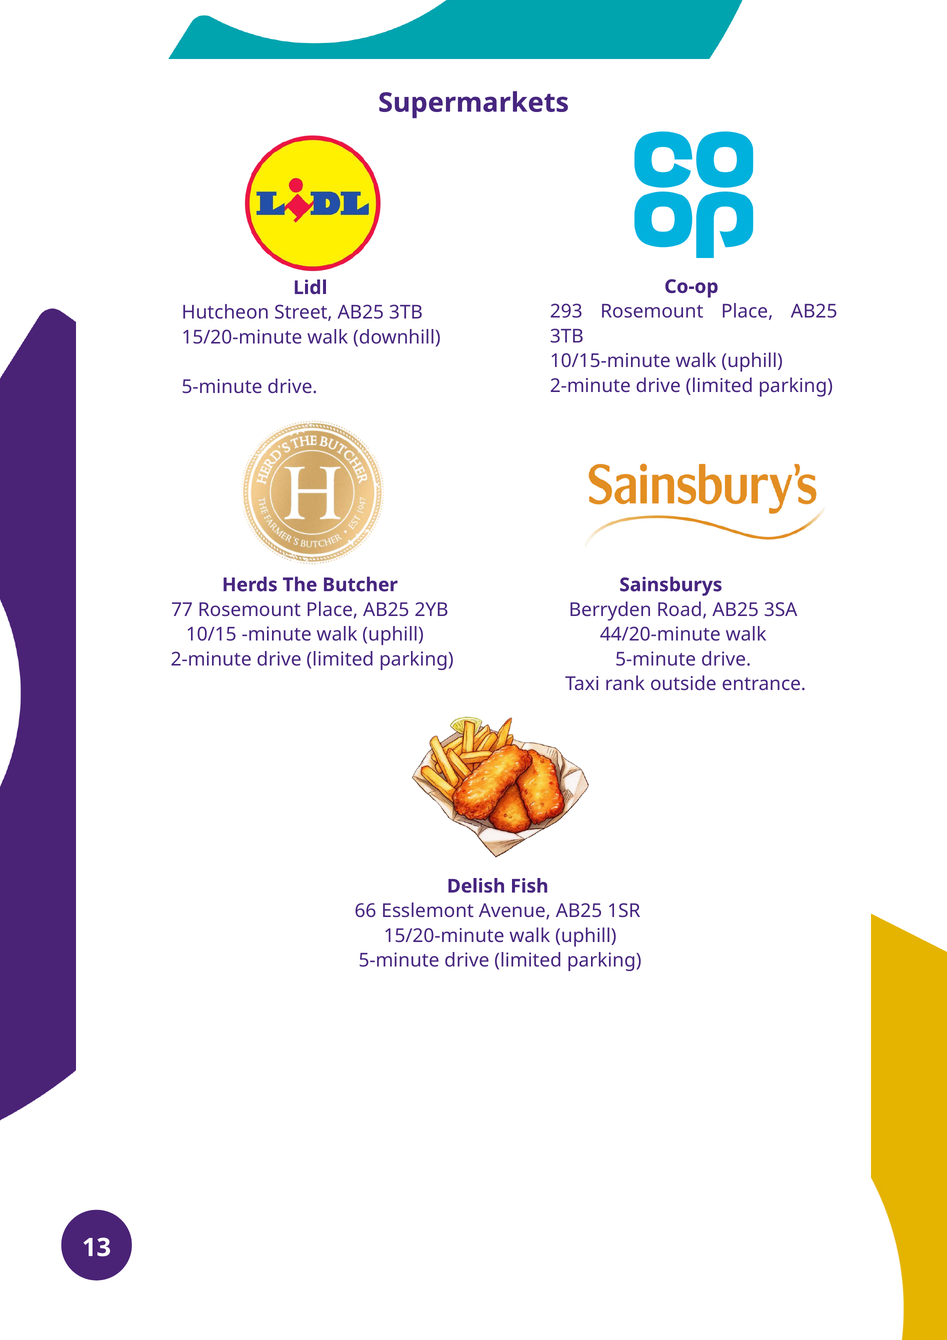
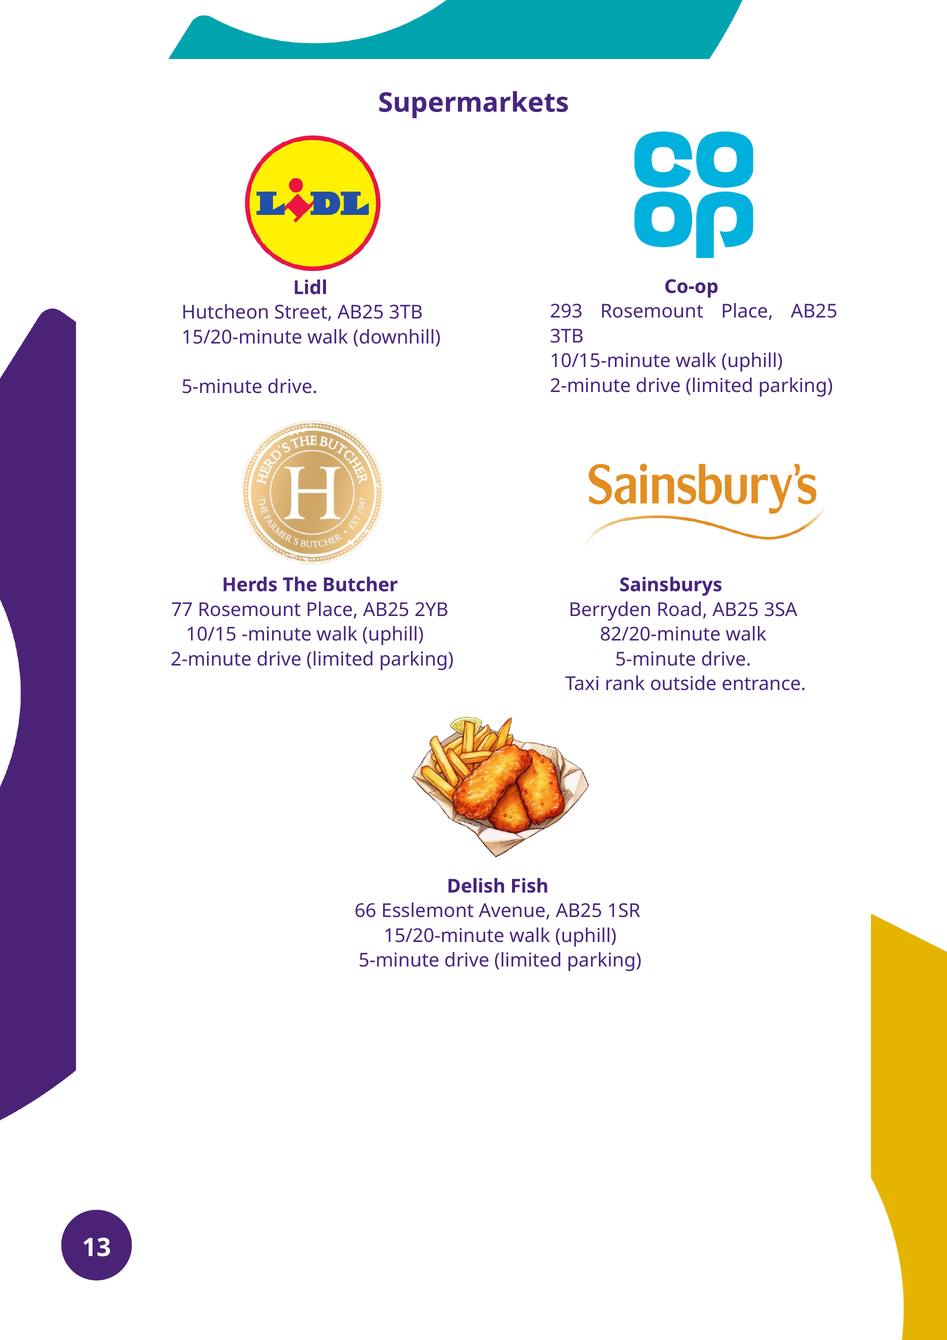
44/20-minute: 44/20-minute -> 82/20-minute
